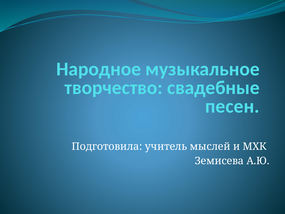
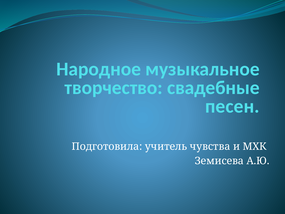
мыслей: мыслей -> чувства
